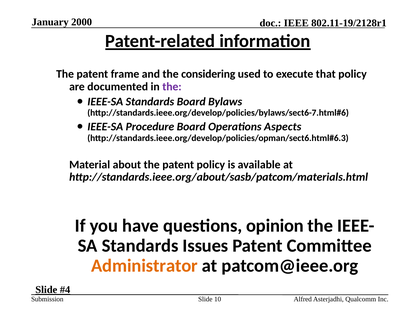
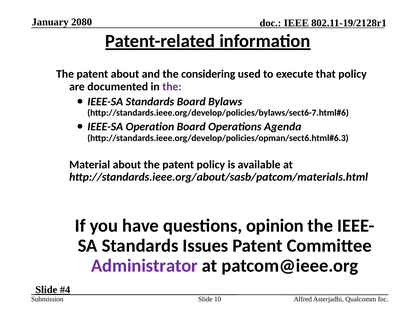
2000: 2000 -> 2080
patent frame: frame -> about
Procedure: Procedure -> Operation
Aspects: Aspects -> Agenda
Administrator colour: orange -> purple
